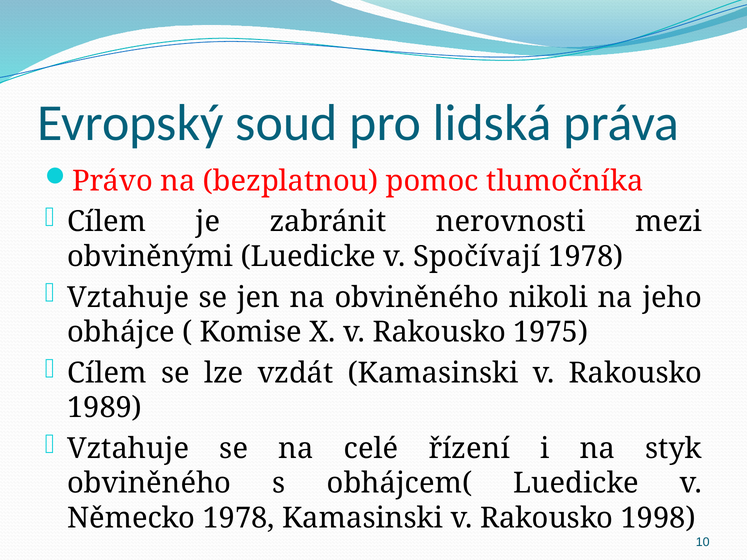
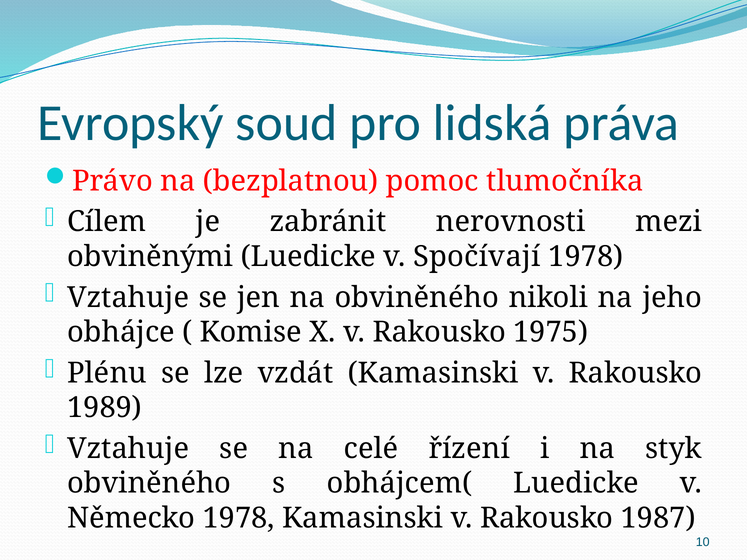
Cílem at (107, 373): Cílem -> Plénu
1998: 1998 -> 1987
